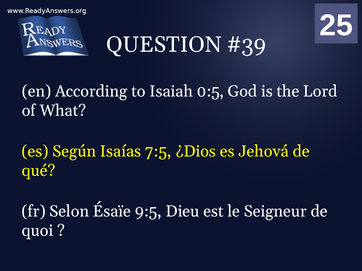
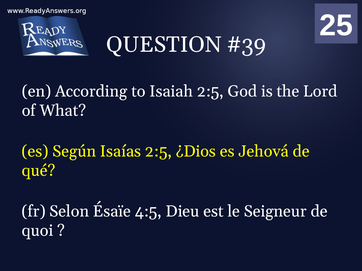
Isaiah 0:5: 0:5 -> 2:5
Isaías 7:5: 7:5 -> 2:5
9:5: 9:5 -> 4:5
